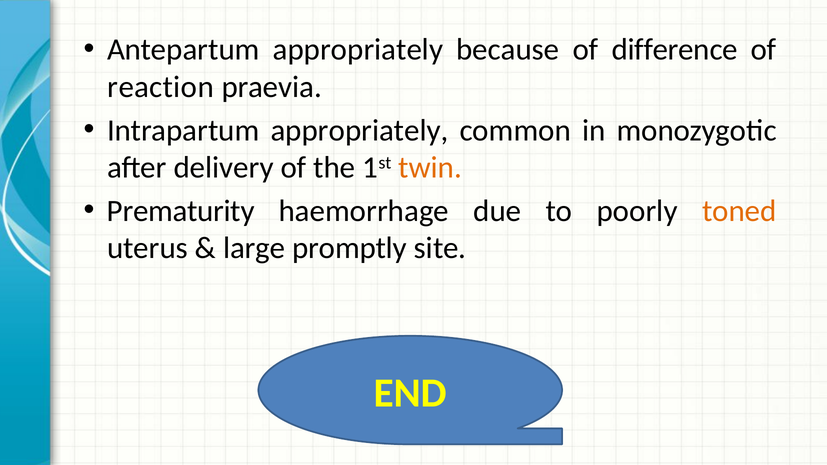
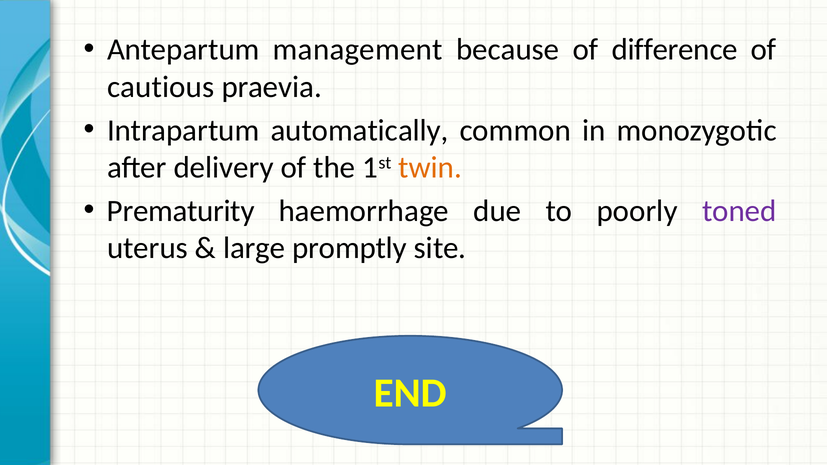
Antepartum appropriately: appropriately -> management
reaction: reaction -> cautious
Intrapartum appropriately: appropriately -> automatically
toned colour: orange -> purple
